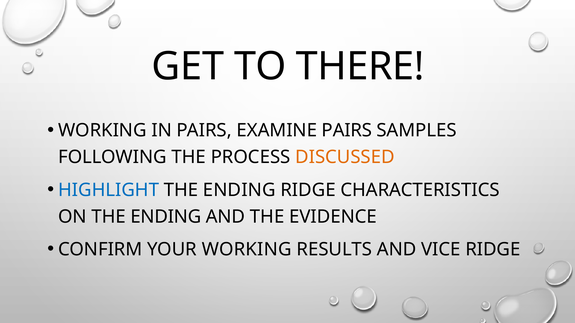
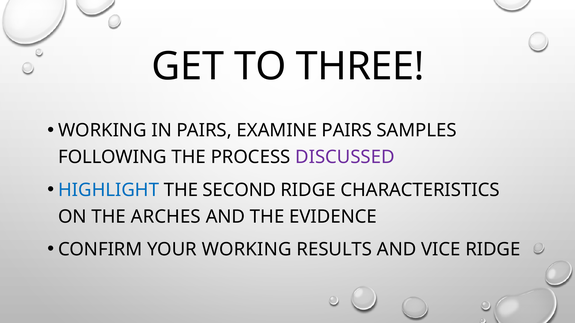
THERE: THERE -> THREE
DISCUSSED colour: orange -> purple
ENDING at (239, 190): ENDING -> SECOND
ON THE ENDING: ENDING -> ARCHES
